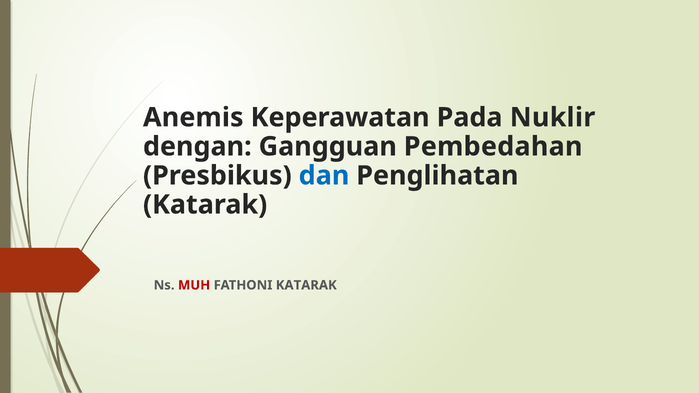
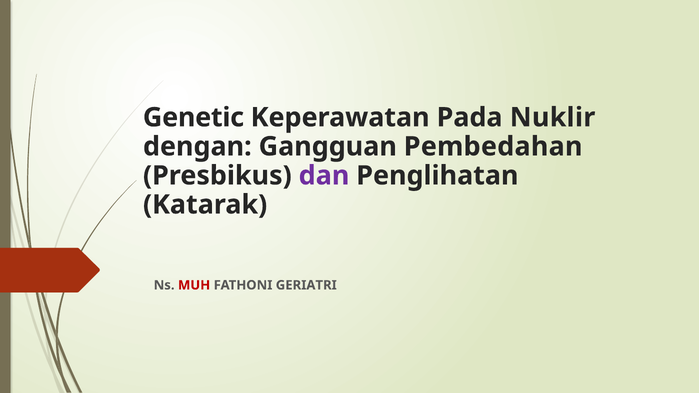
Anemis: Anemis -> Genetic
dan colour: blue -> purple
FATHONI KATARAK: KATARAK -> GERIATRI
